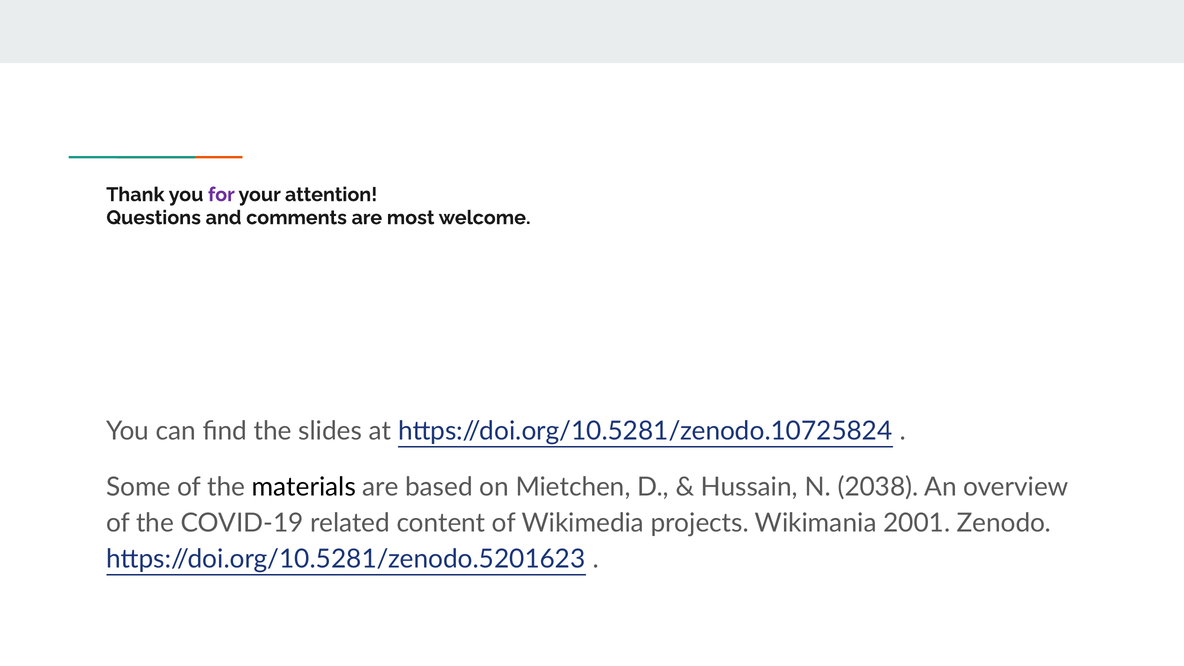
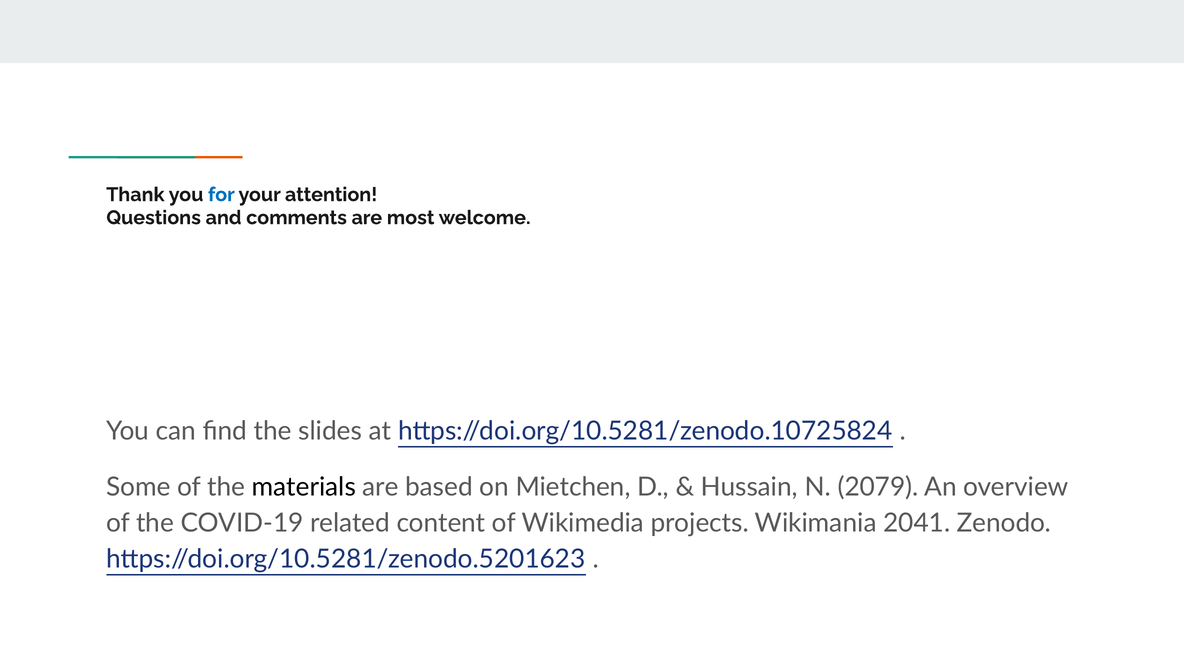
for colour: purple -> blue
2038: 2038 -> 2079
2001: 2001 -> 2041
